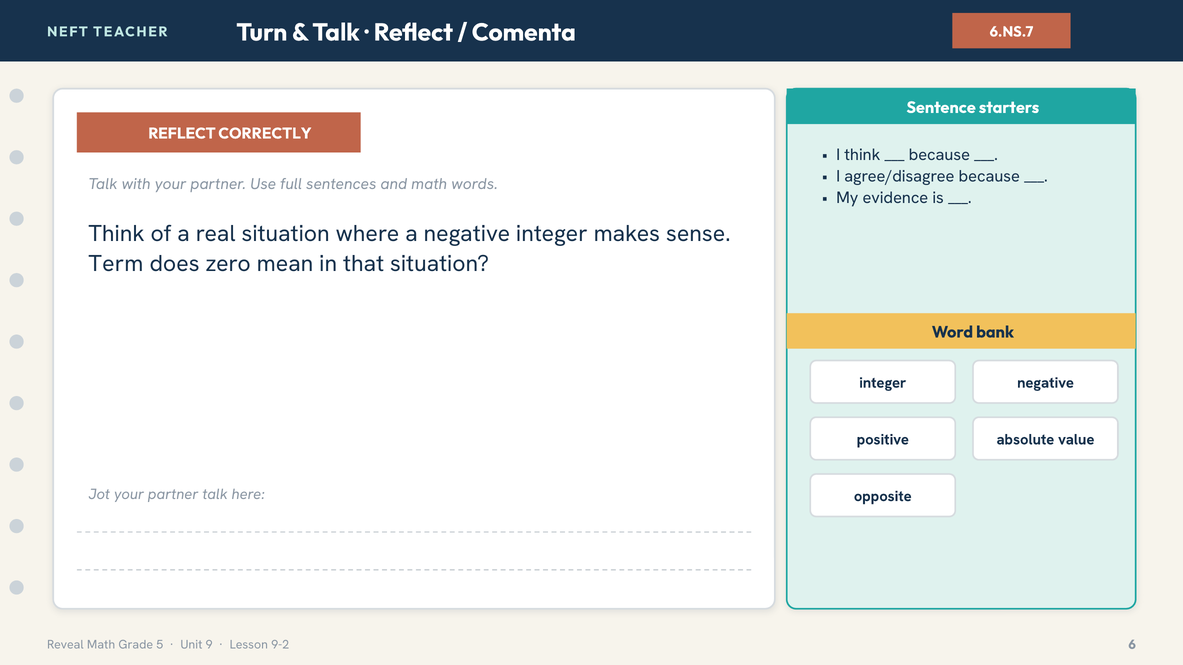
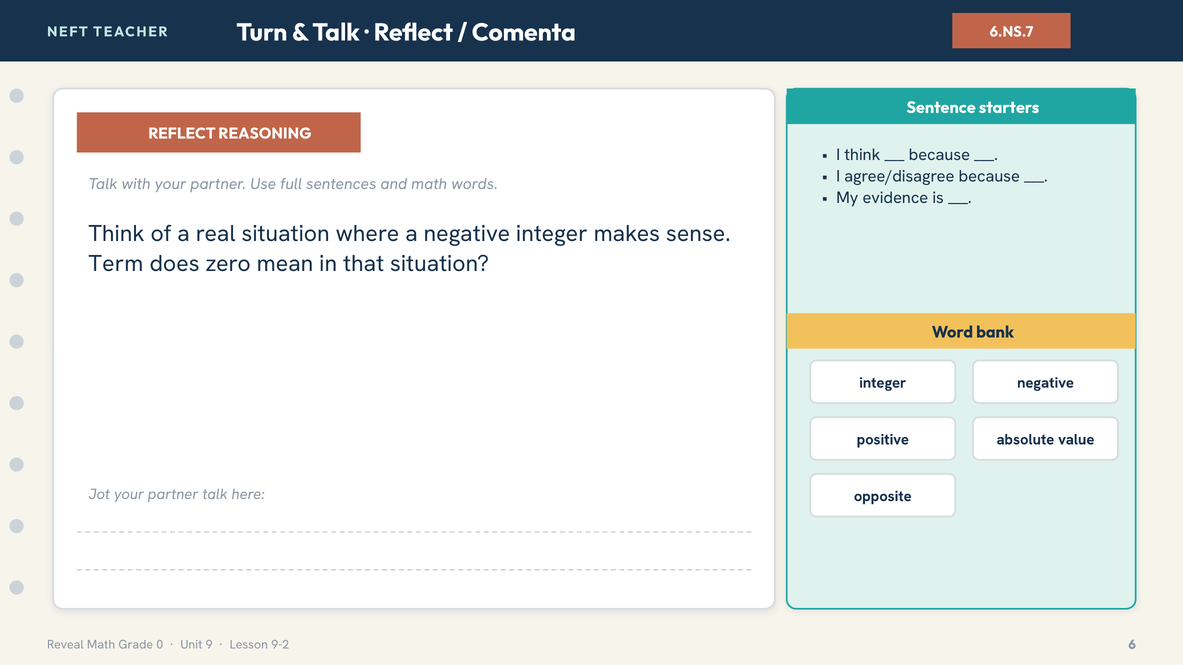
CORRECTLY: CORRECTLY -> REASONING
5: 5 -> 0
